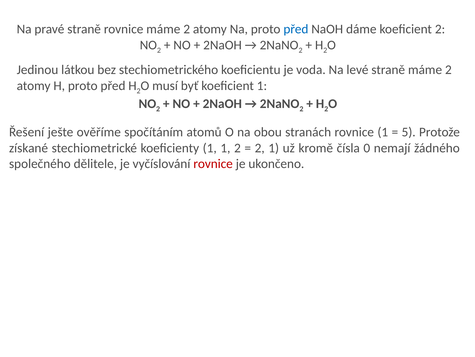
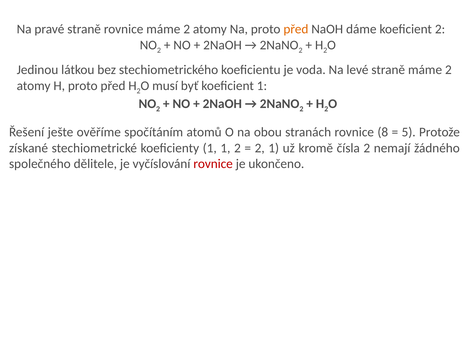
před at (296, 29) colour: blue -> orange
rovnice 1: 1 -> 8
čísla 0: 0 -> 2
